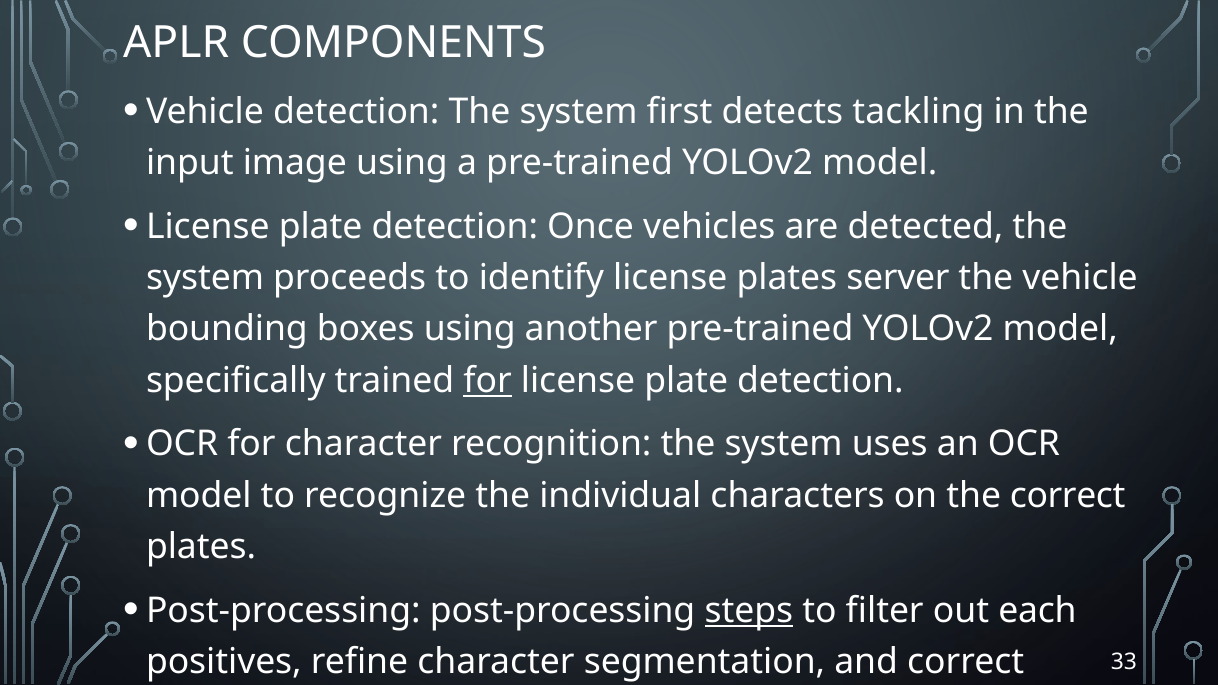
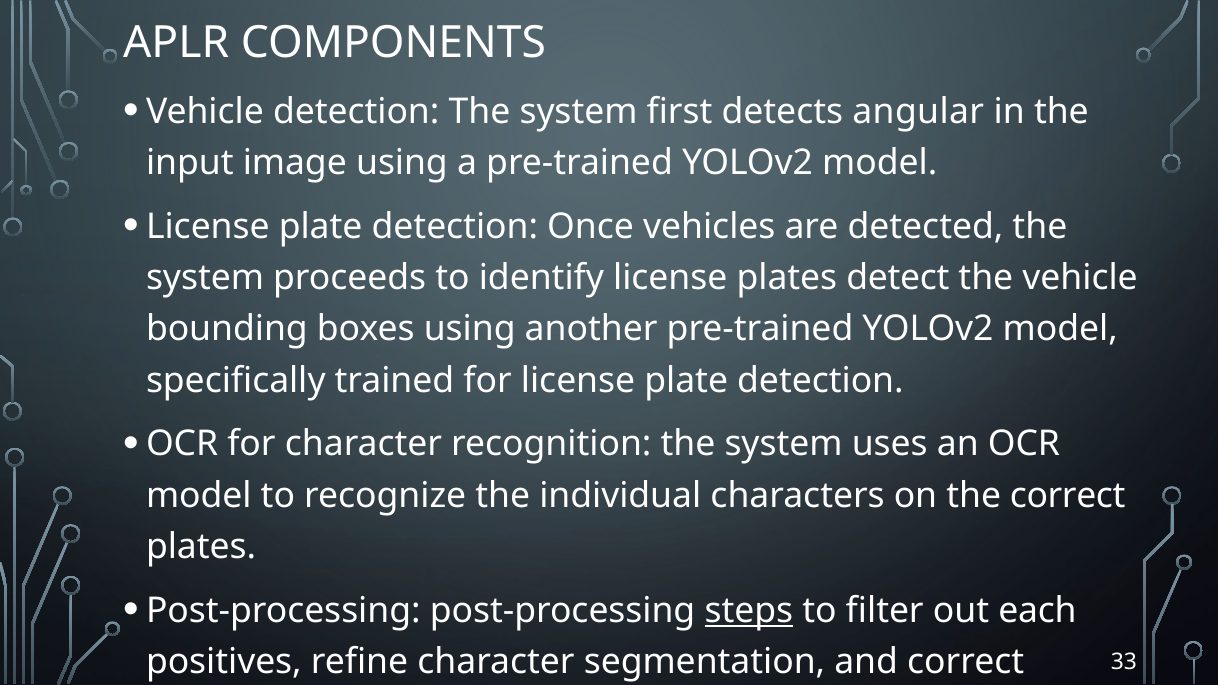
tackling: tackling -> angular
server: server -> detect
for at (488, 380) underline: present -> none
